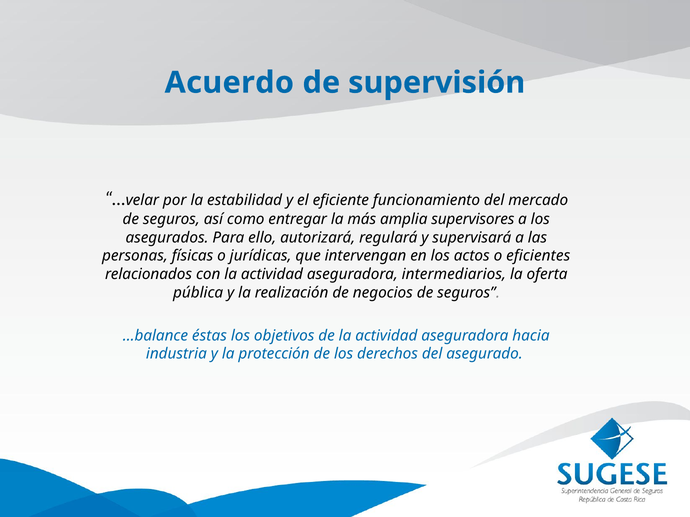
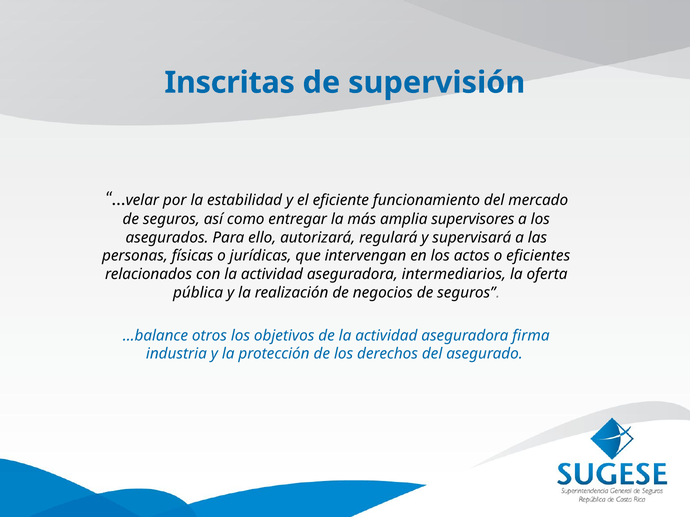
Acuerdo: Acuerdo -> Inscritas
éstas: éstas -> otros
hacia: hacia -> firma
